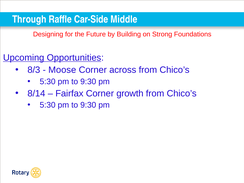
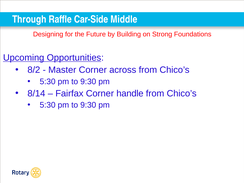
8/3: 8/3 -> 8/2
Moose: Moose -> Master
growth: growth -> handle
